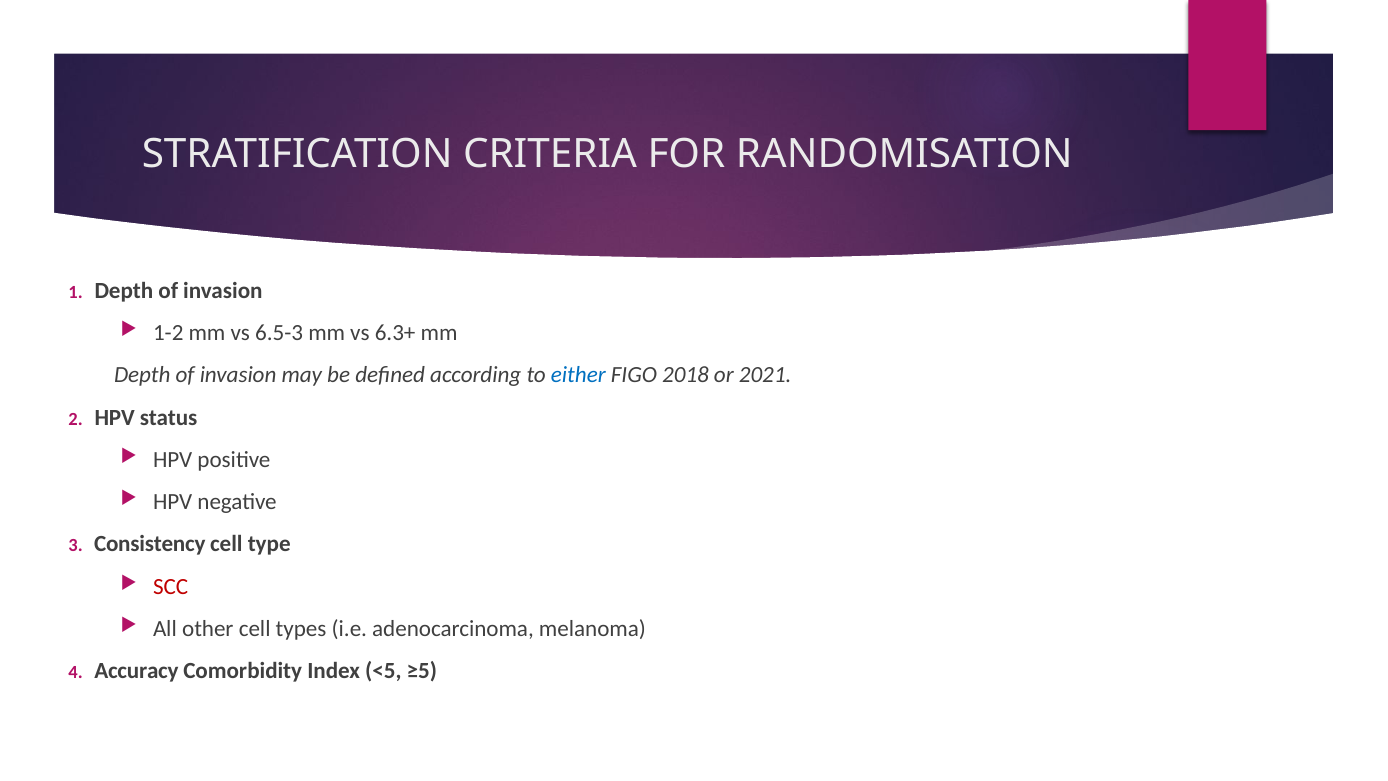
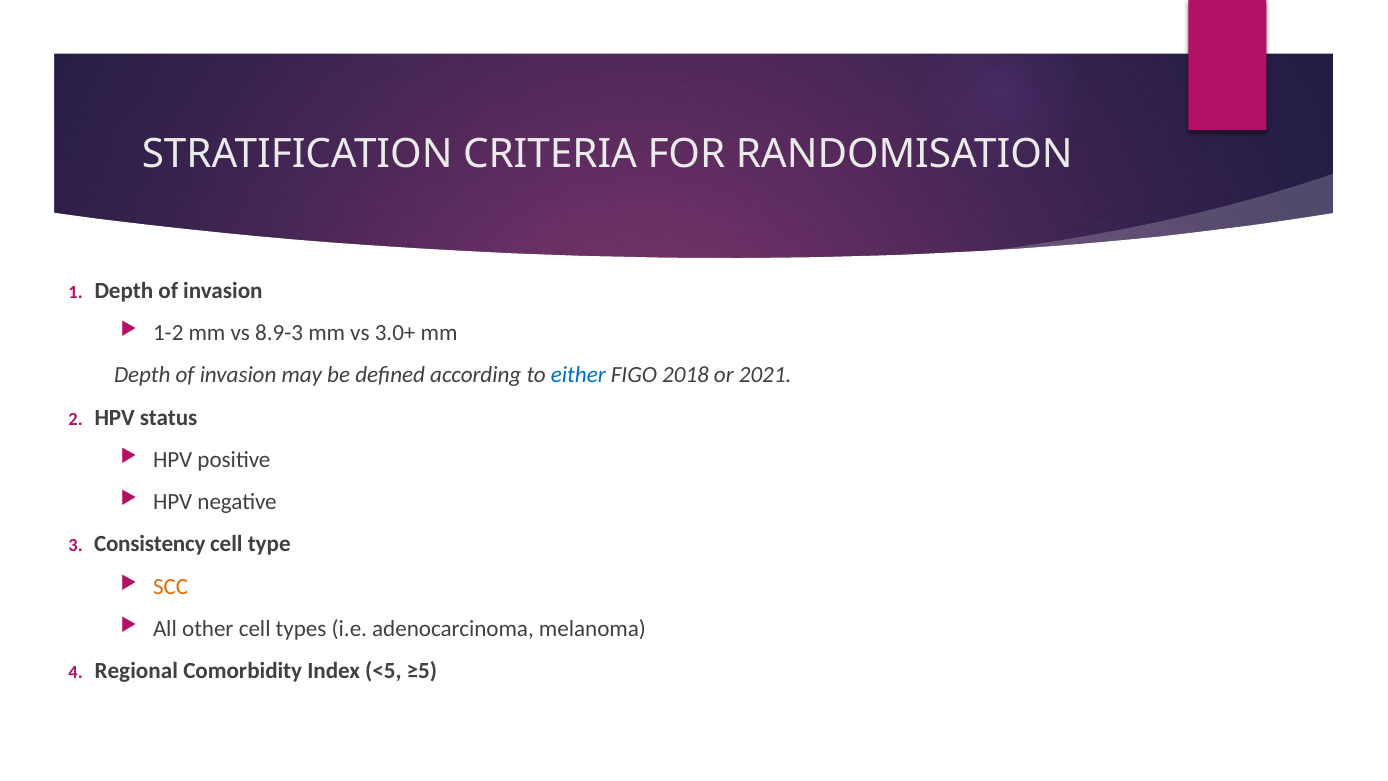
6.5-3: 6.5-3 -> 8.9-3
6.3+: 6.3+ -> 3.0+
SCC colour: red -> orange
Accuracy: Accuracy -> Regional
